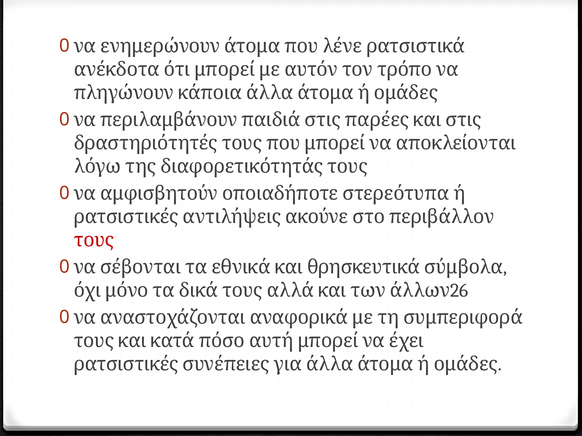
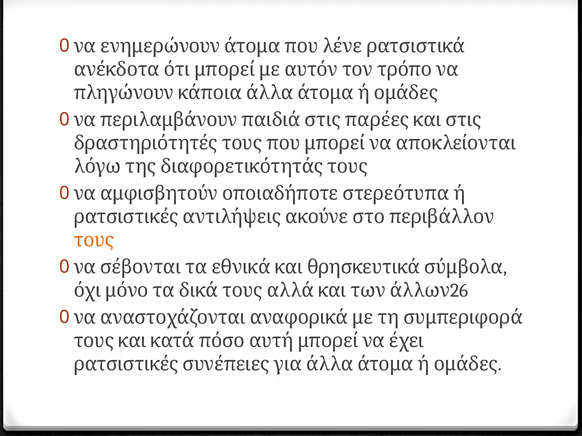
τους colour: red -> orange
